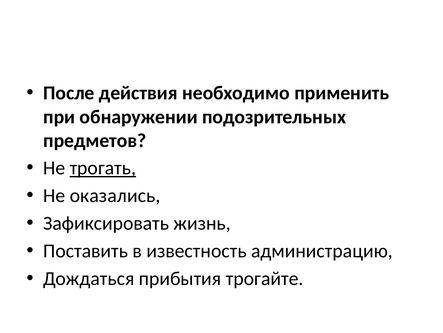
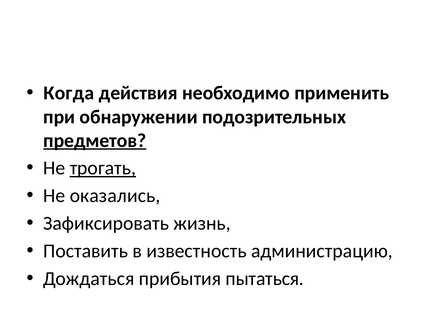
После: После -> Когда
предметов underline: none -> present
трогайте: трогайте -> пытаться
